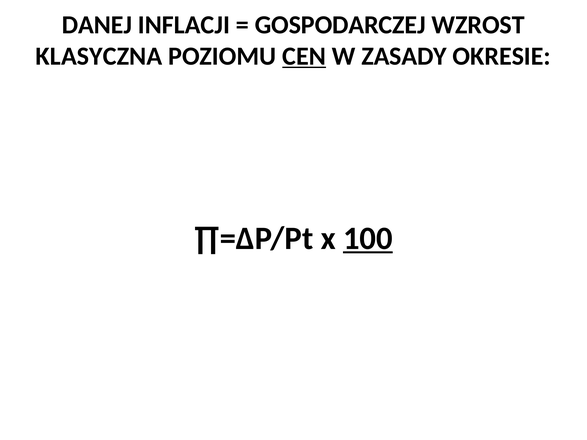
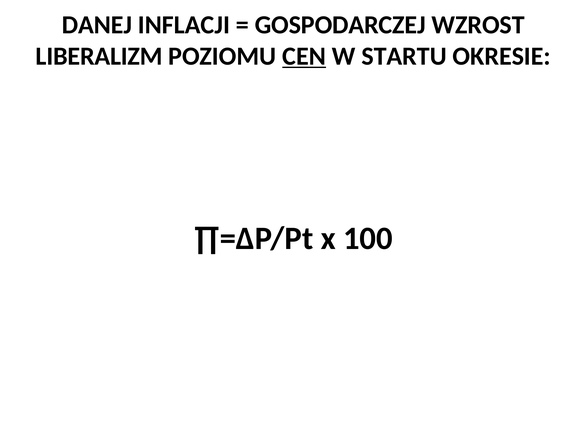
KLASYCZNA: KLASYCZNA -> LIBERALIZM
ZASADY: ZASADY -> STARTU
100 underline: present -> none
